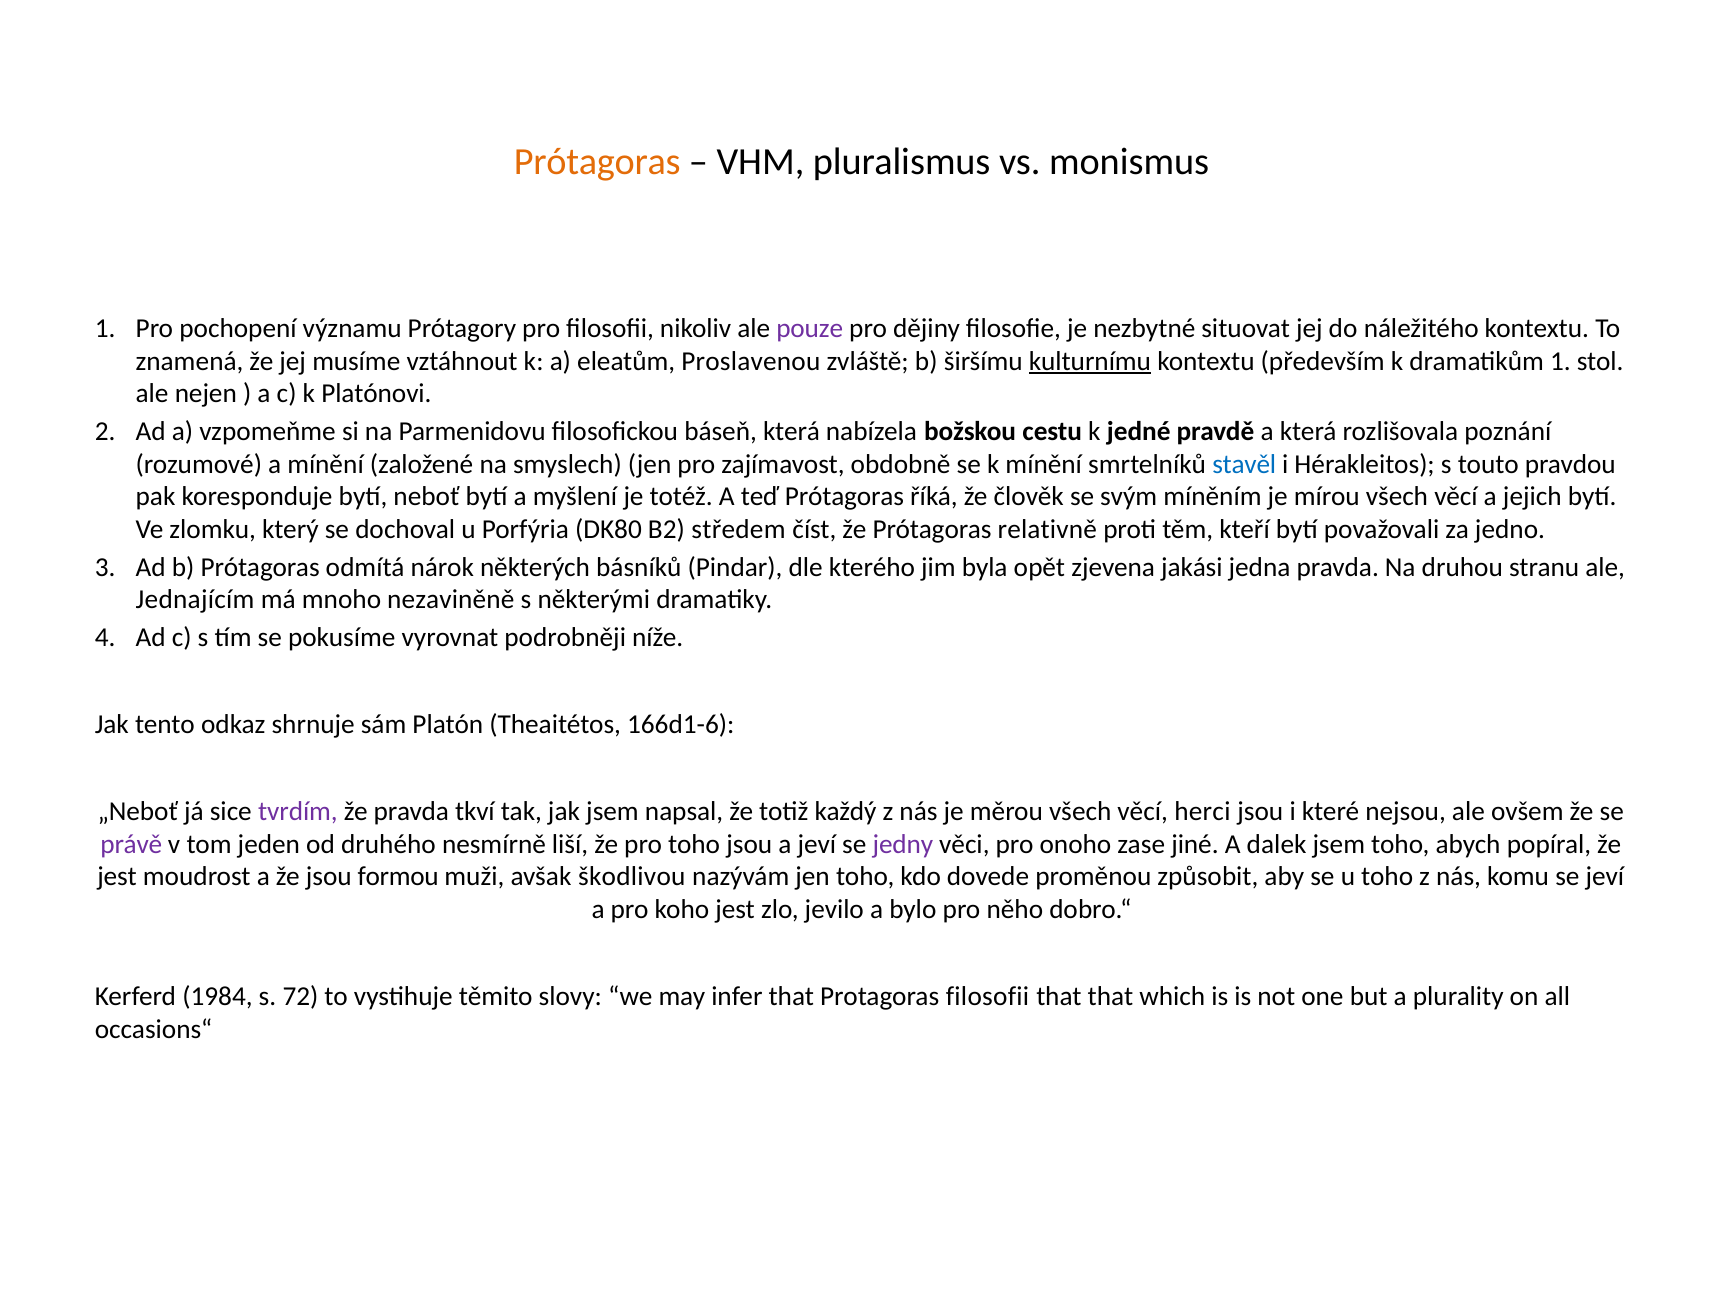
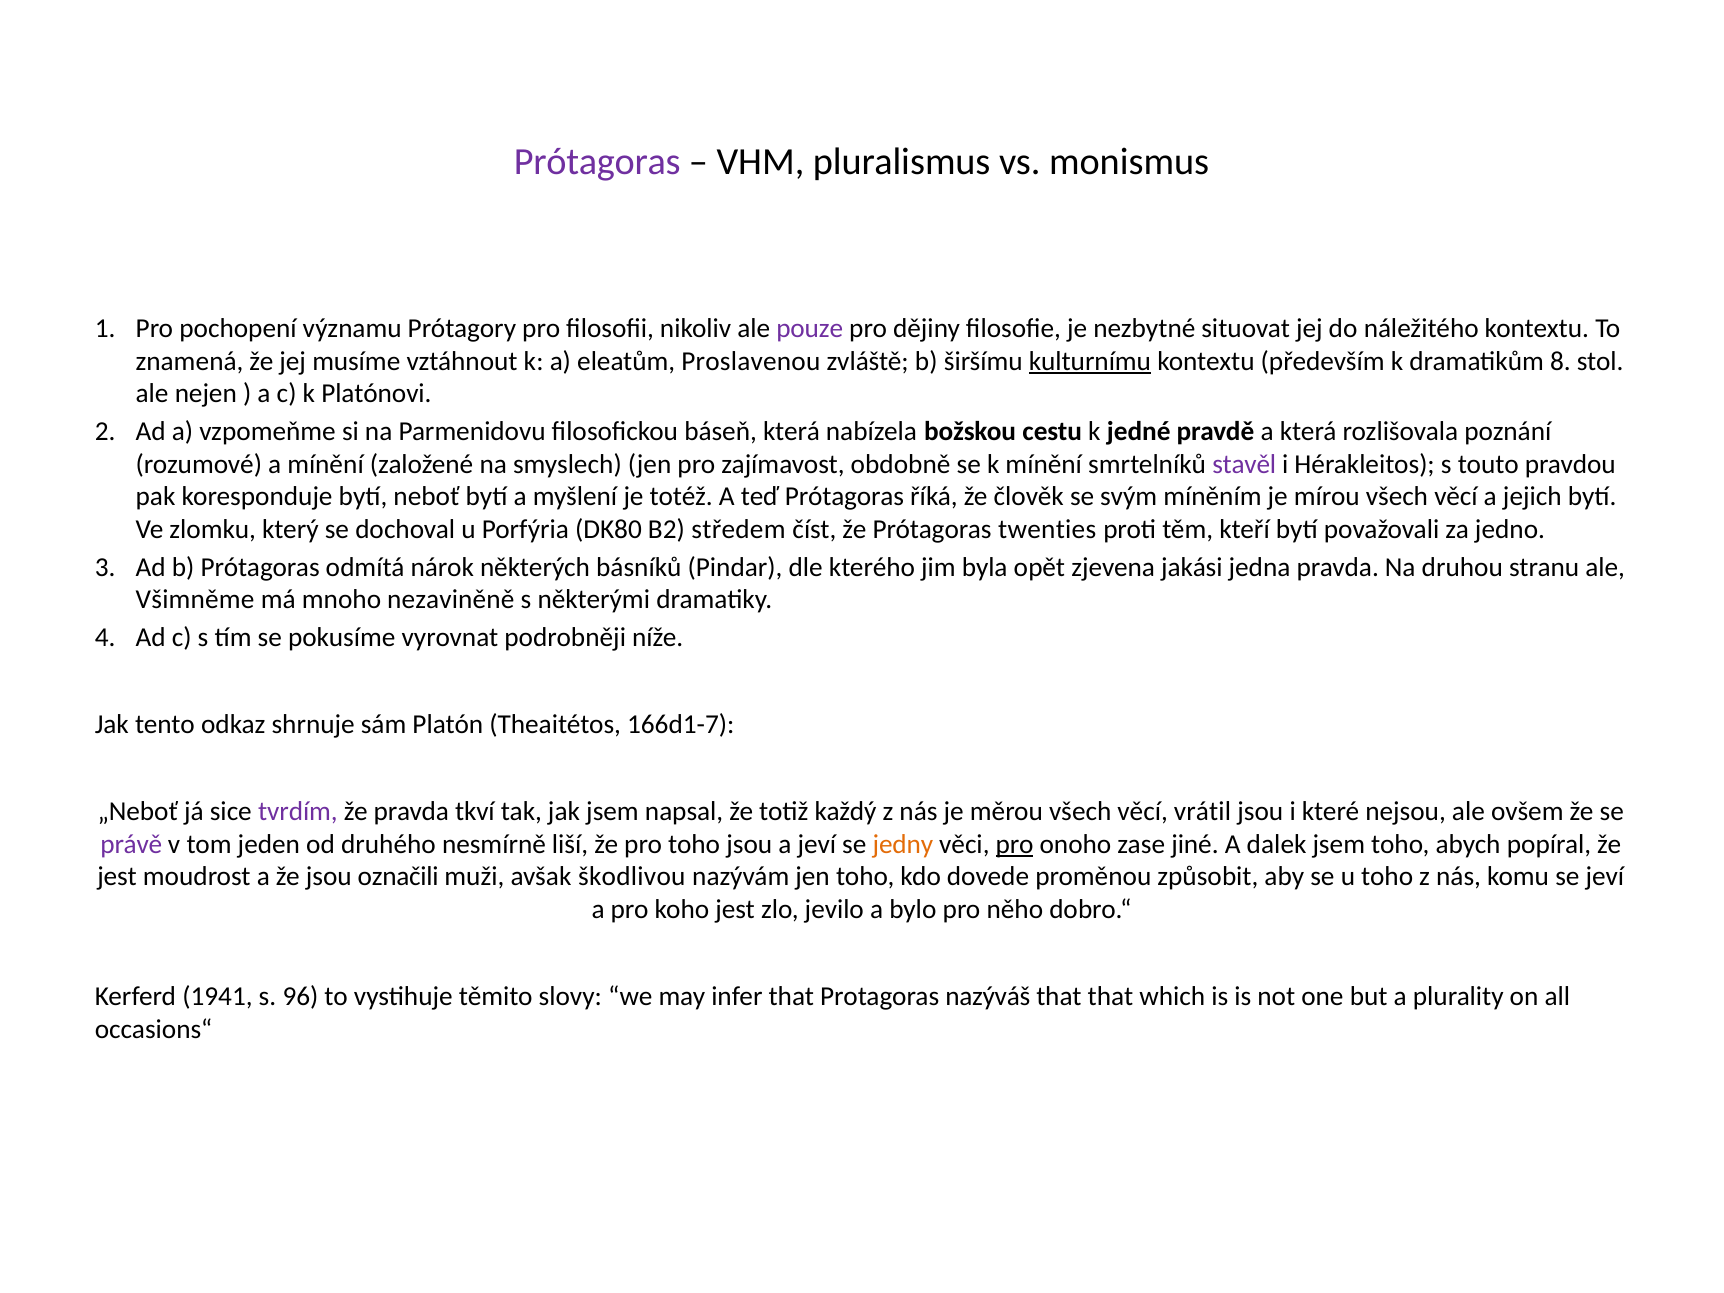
Prótagoras at (597, 162) colour: orange -> purple
dramatikům 1: 1 -> 8
stavěl colour: blue -> purple
relativně: relativně -> twenties
Jednajícím: Jednajícím -> Všimněme
166d1-6: 166d1-6 -> 166d1-7
herci: herci -> vrátil
jedny colour: purple -> orange
pro at (1015, 844) underline: none -> present
formou: formou -> označili
1984: 1984 -> 1941
72: 72 -> 96
Protagoras filosofii: filosofii -> nazýváš
